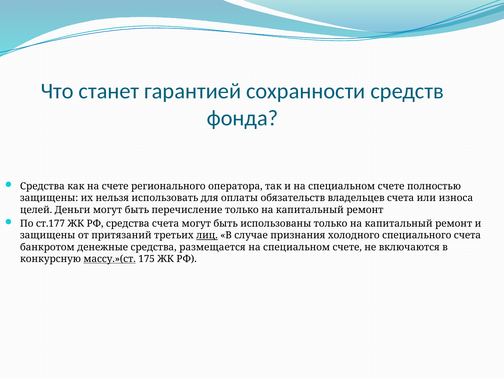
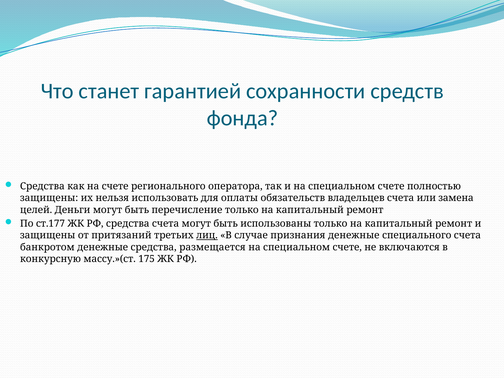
износа: износа -> замена
признания холодного: холодного -> денежные
массу.»(ст underline: present -> none
